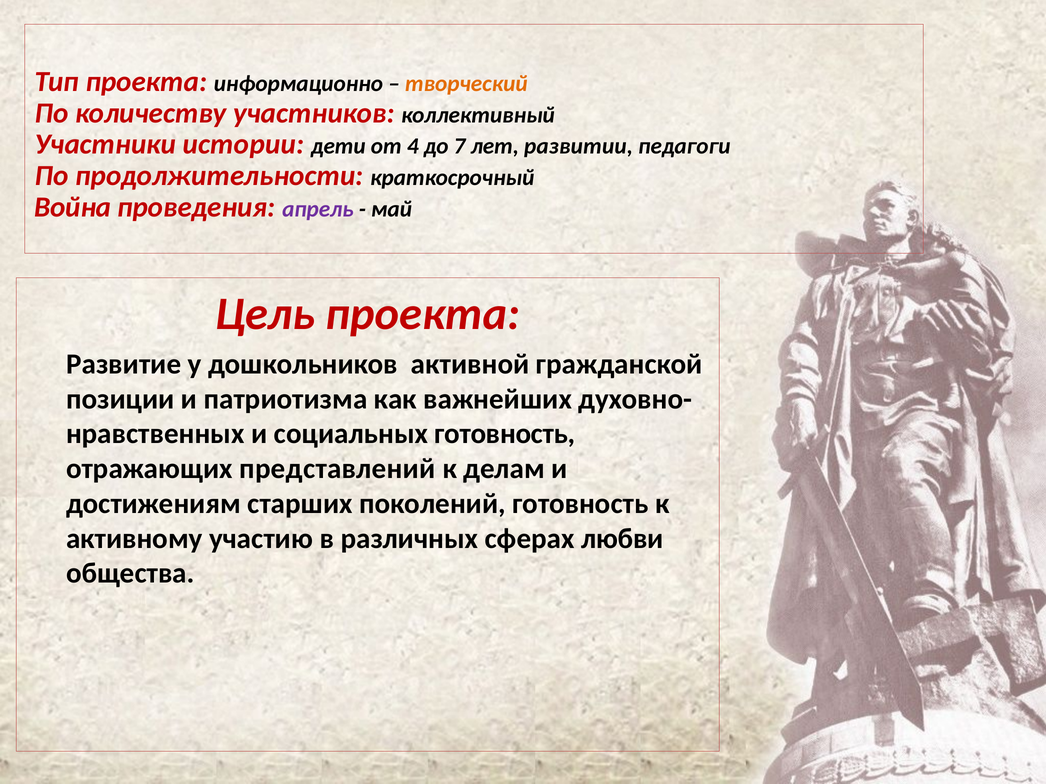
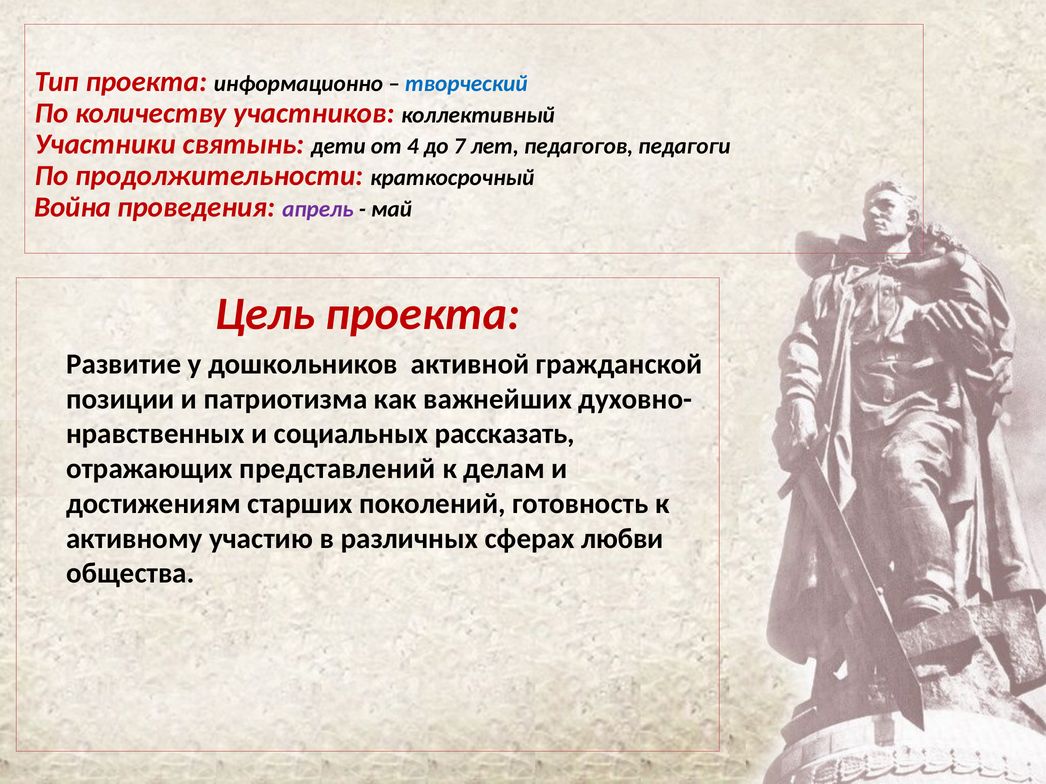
творческий colour: orange -> blue
истории: истории -> святынь
развитии: развитии -> педагогов
социальных готовность: готовность -> рассказать
